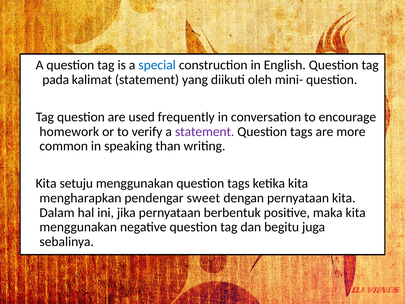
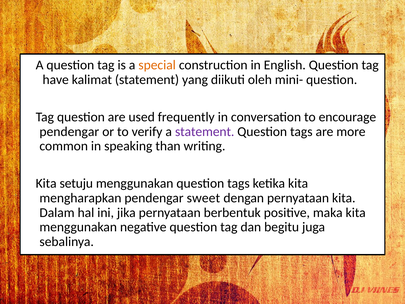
special colour: blue -> orange
pada: pada -> have
homework at (69, 131): homework -> pendengar
